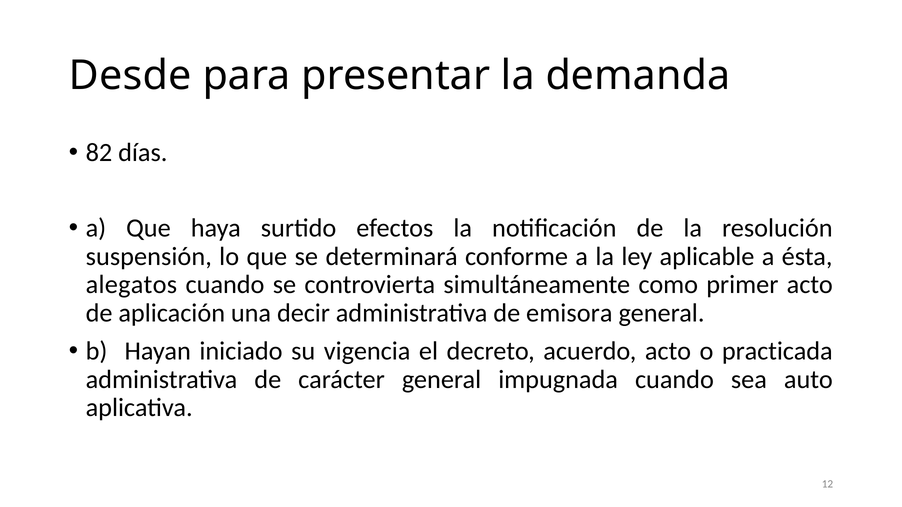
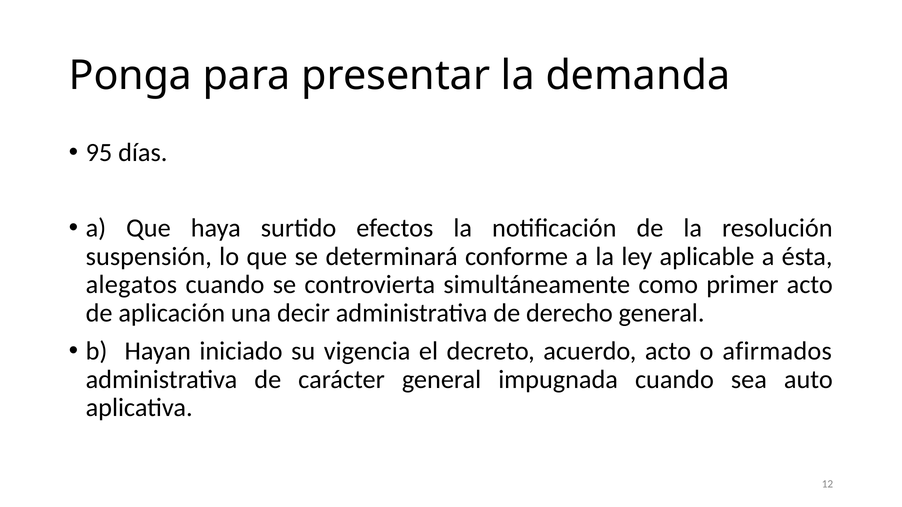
Desde: Desde -> Ponga
82: 82 -> 95
emisora: emisora -> derecho
practicada: practicada -> afirmados
